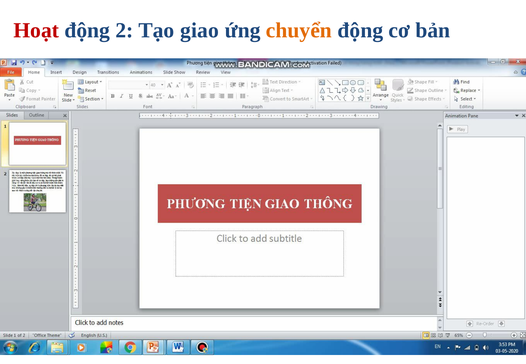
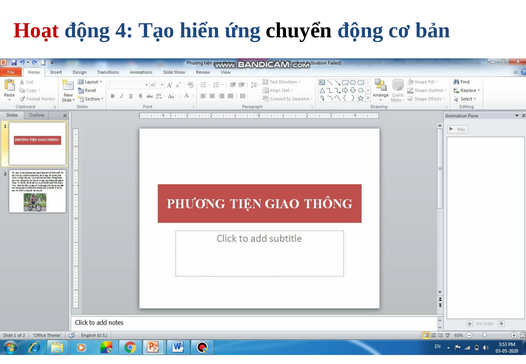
2: 2 -> 4
giao: giao -> hiển
chuyển colour: orange -> black
